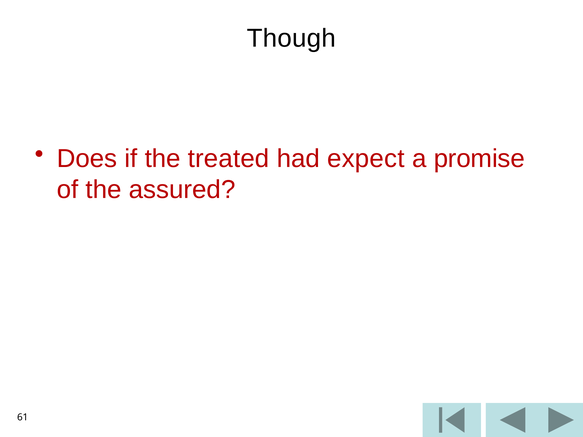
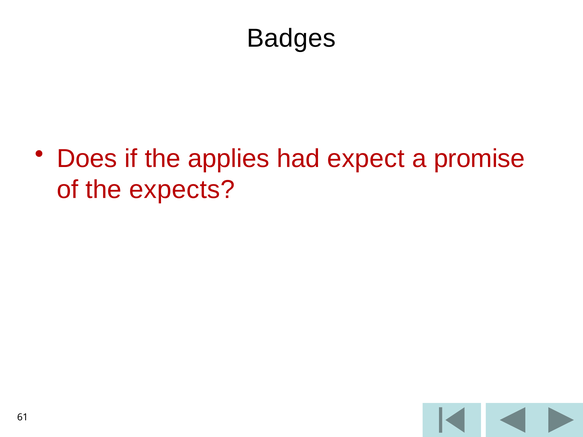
Though: Though -> Badges
treated: treated -> applies
assured: assured -> expects
